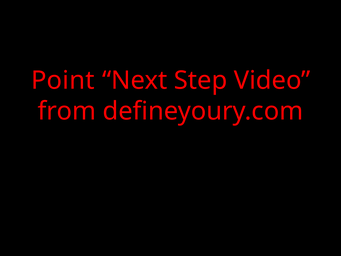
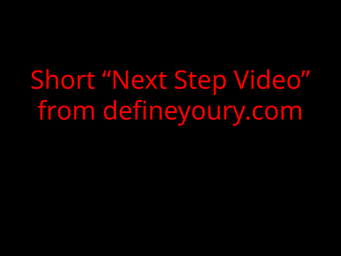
Point: Point -> Short
